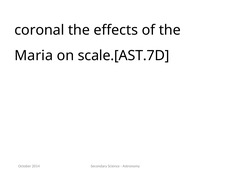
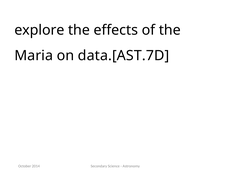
coronal: coronal -> explore
scale.[AST.7D: scale.[AST.7D -> data.[AST.7D
